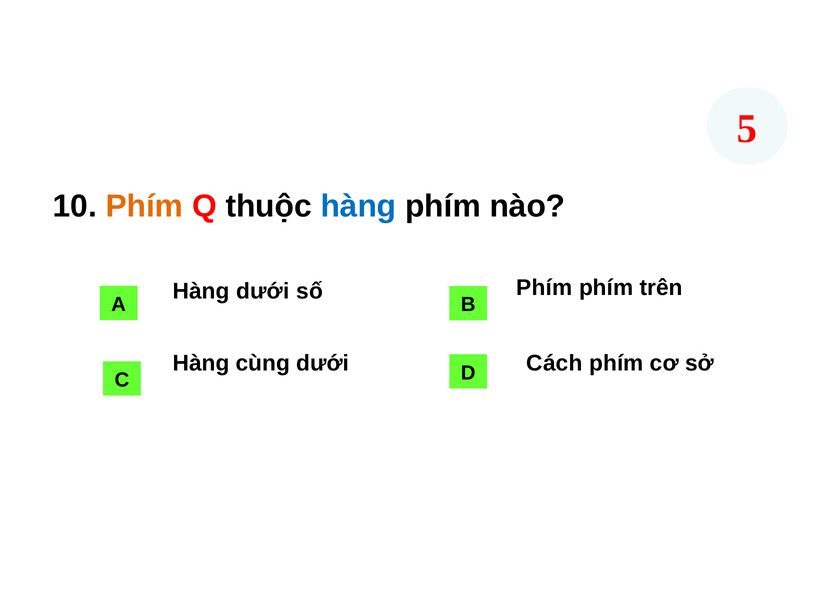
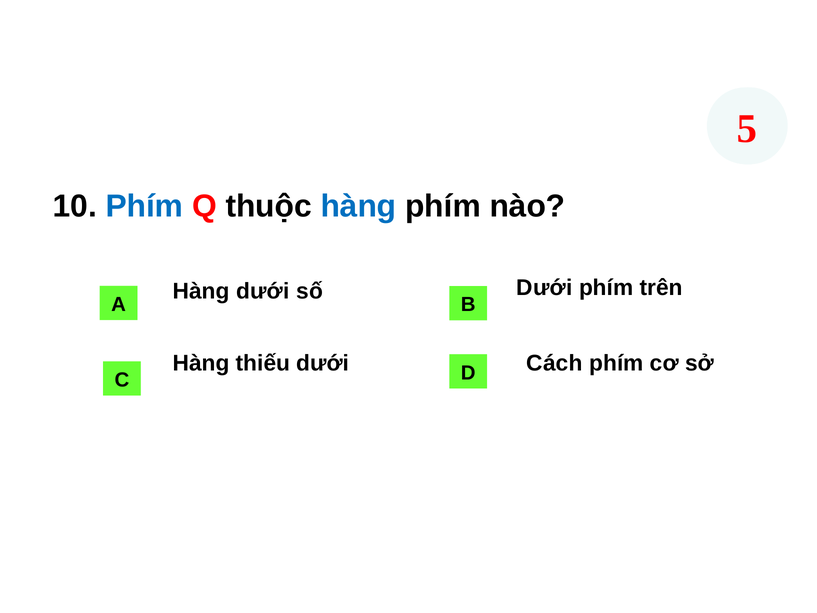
Phím at (144, 206) colour: orange -> blue
số Phím: Phím -> Dưới
cùng: cùng -> thiếu
